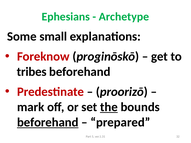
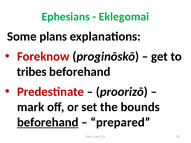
Archetype: Archetype -> Eklegomai
small: small -> plans
the underline: present -> none
